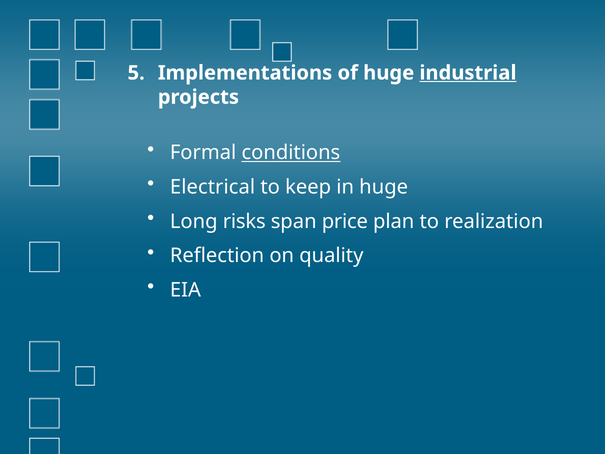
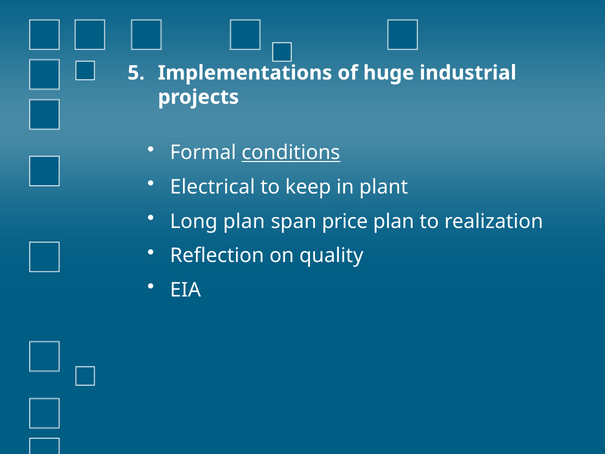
industrial underline: present -> none
in huge: huge -> plant
Long risks: risks -> plan
